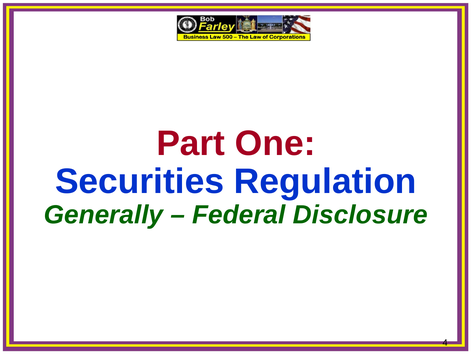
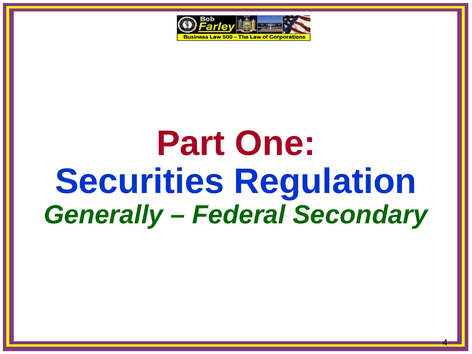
Disclosure: Disclosure -> Secondary
